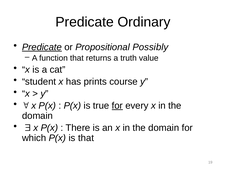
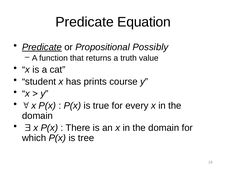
Ordinary: Ordinary -> Equation
for at (117, 105) underline: present -> none
is that: that -> tree
